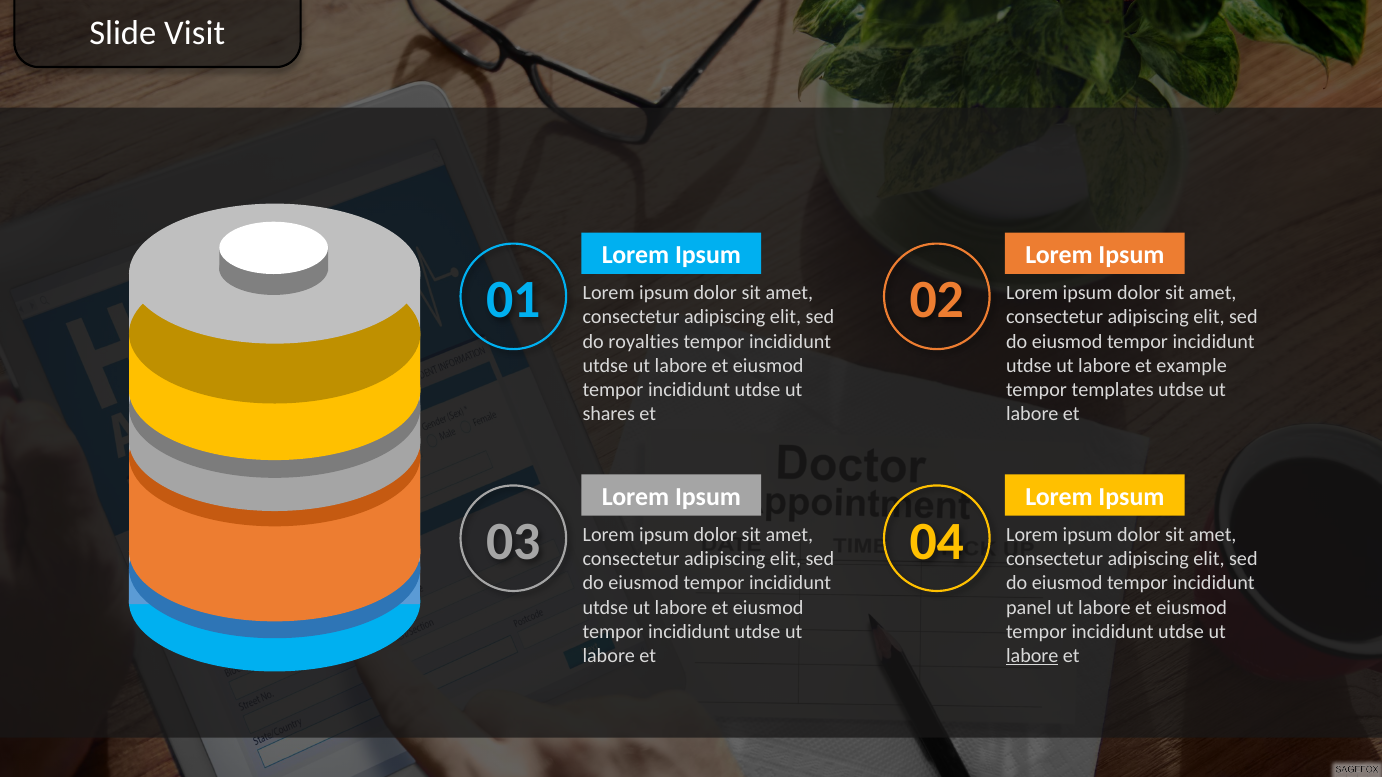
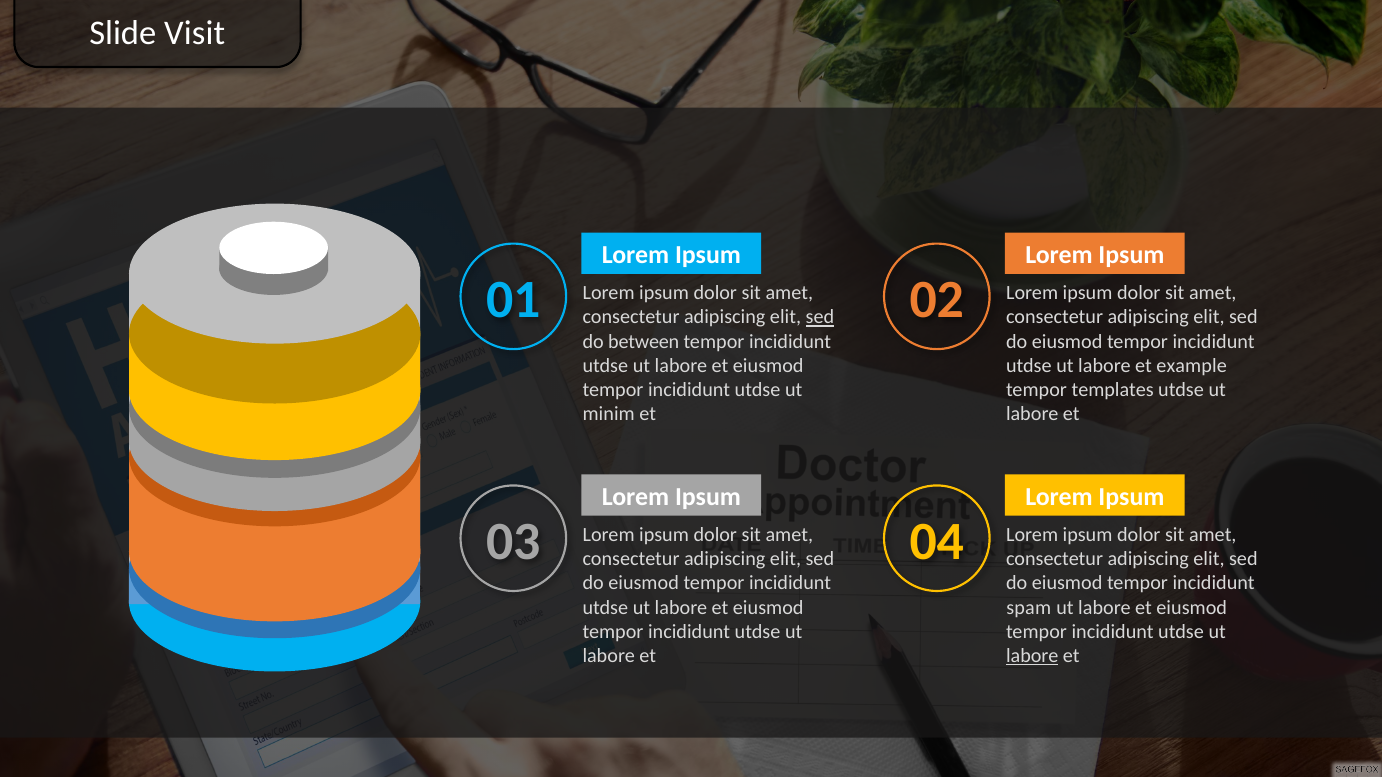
sed at (820, 317) underline: none -> present
royalties: royalties -> between
shares: shares -> minim
panel: panel -> spam
